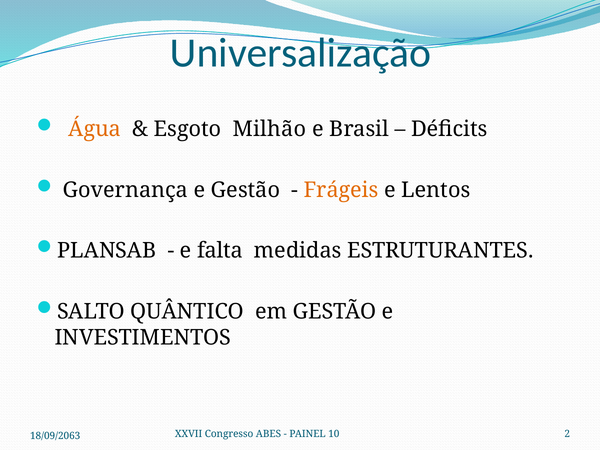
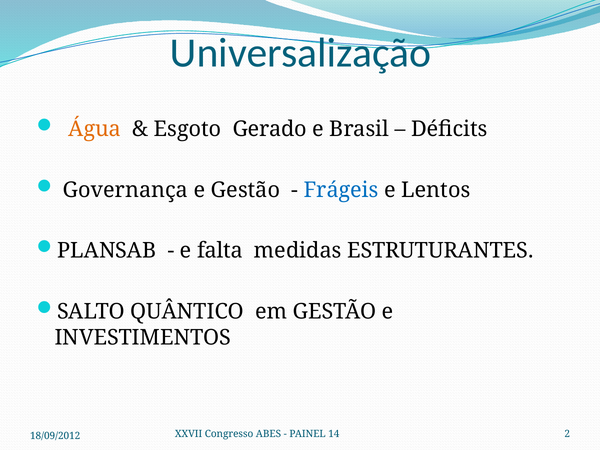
Milhão: Milhão -> Gerado
Frágeis colour: orange -> blue
10: 10 -> 14
18/09/2063: 18/09/2063 -> 18/09/2012
